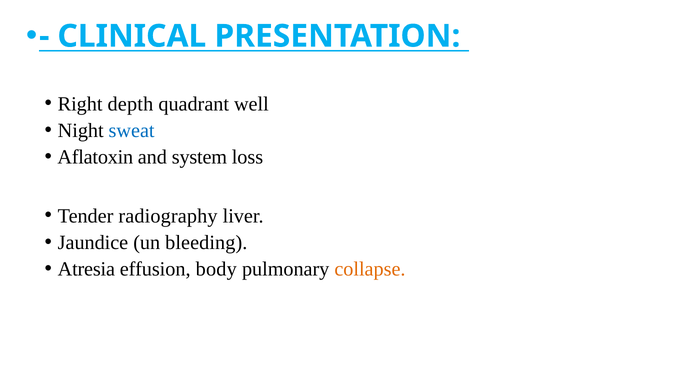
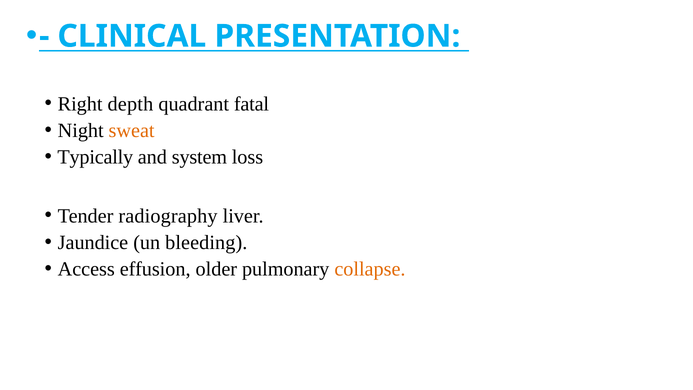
well: well -> fatal
sweat colour: blue -> orange
Aflatoxin: Aflatoxin -> Typically
Atresia: Atresia -> Access
body: body -> older
